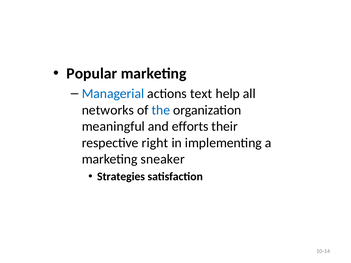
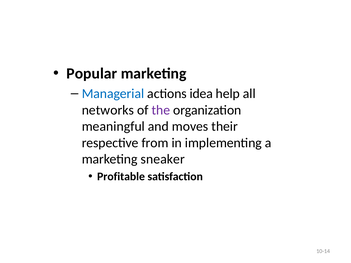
text: text -> idea
the colour: blue -> purple
efforts: efforts -> moves
right: right -> from
Strategies: Strategies -> Profitable
